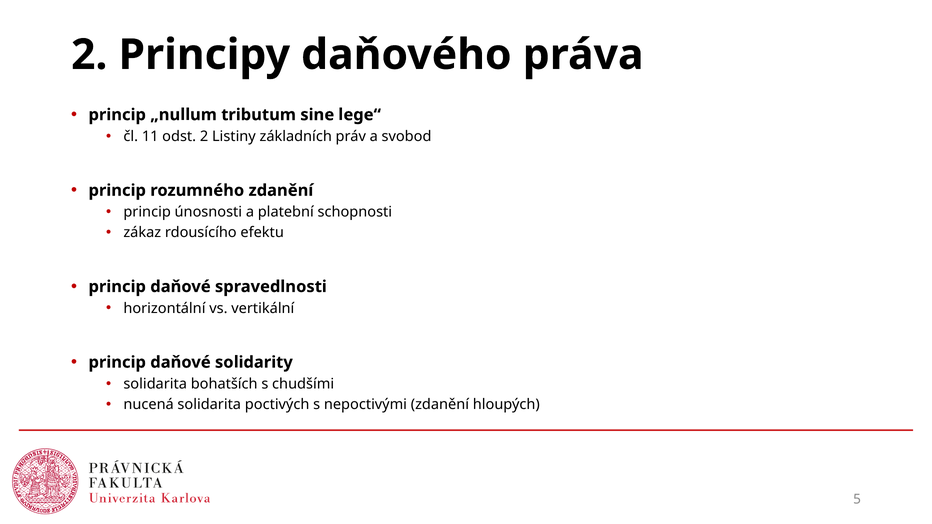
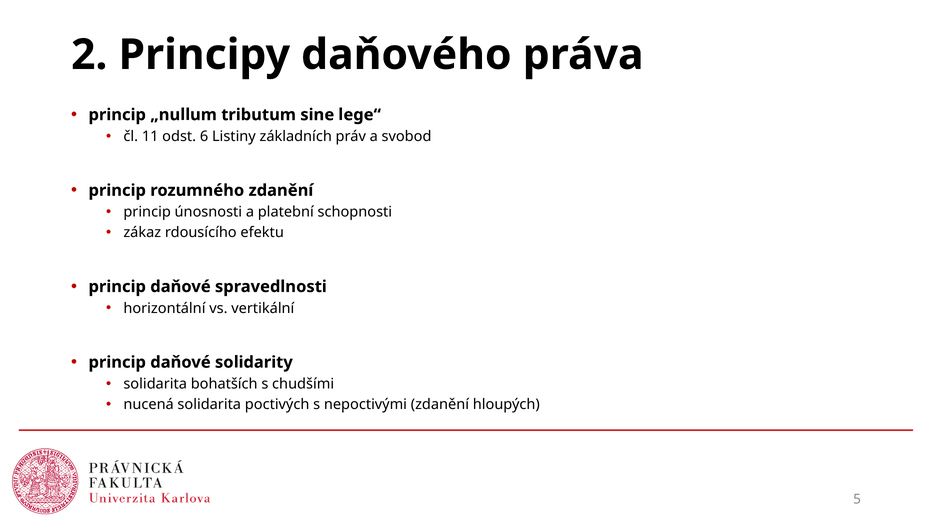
odst 2: 2 -> 6
